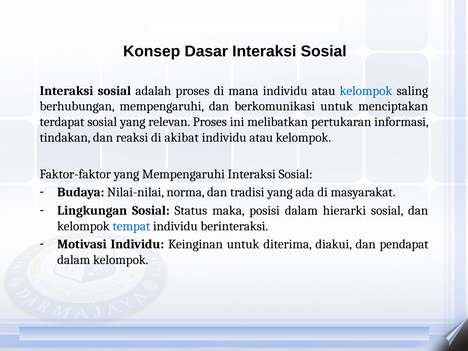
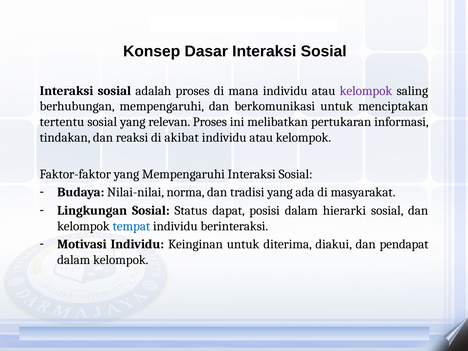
kelompok at (366, 91) colour: blue -> purple
terdapat: terdapat -> tertentu
maka: maka -> dapat
